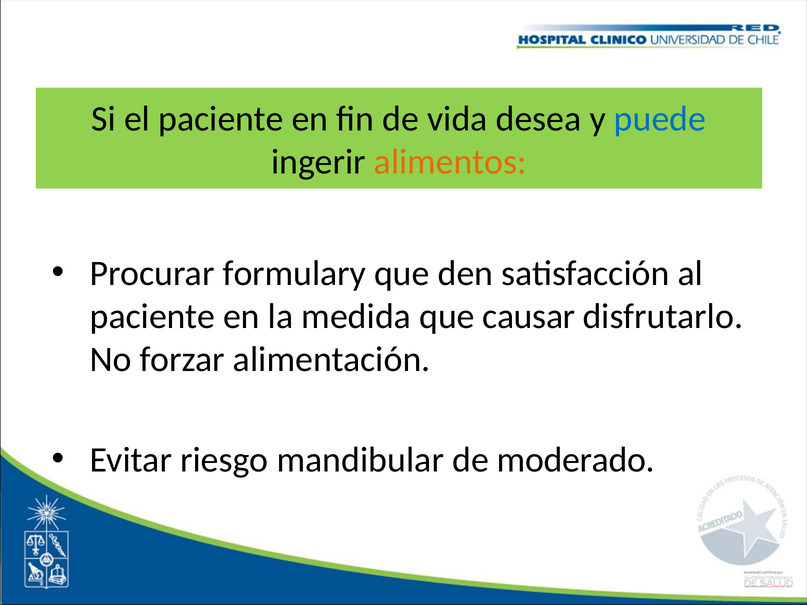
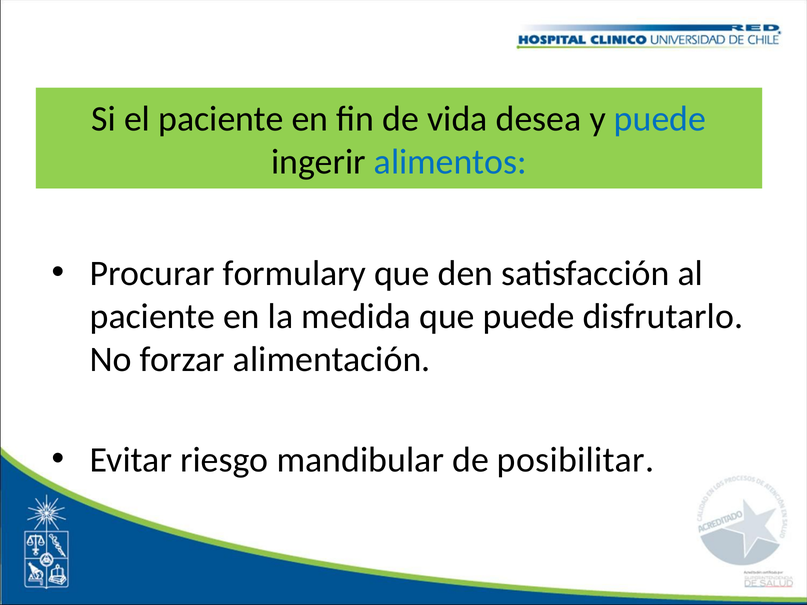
alimentos colour: orange -> blue
que causar: causar -> puede
moderado: moderado -> posibilitar
